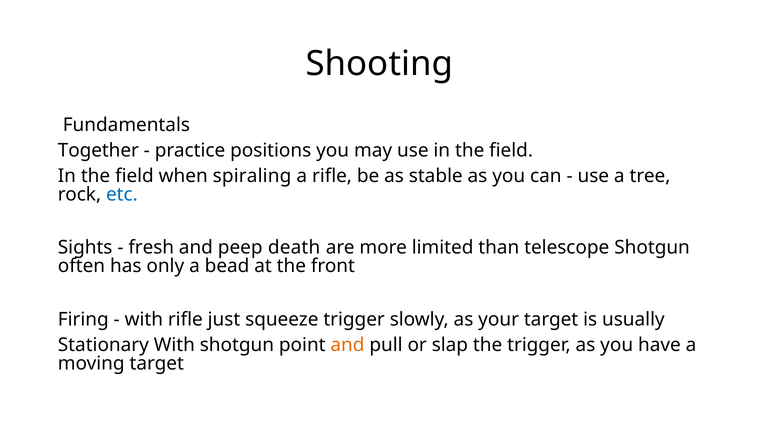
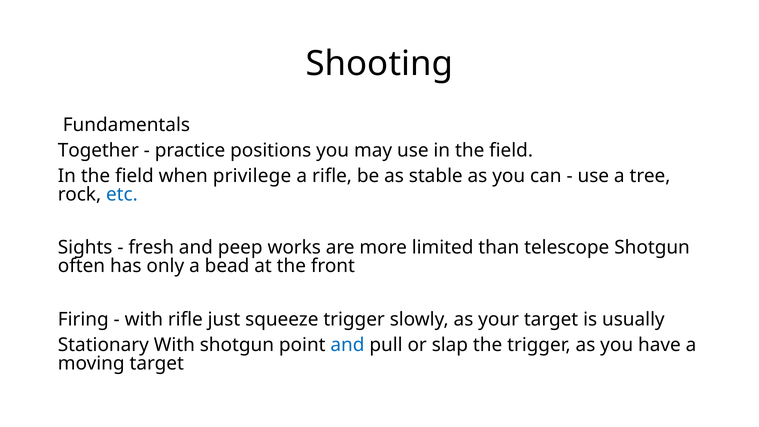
spiraling: spiraling -> privilege
death: death -> works
and at (347, 345) colour: orange -> blue
